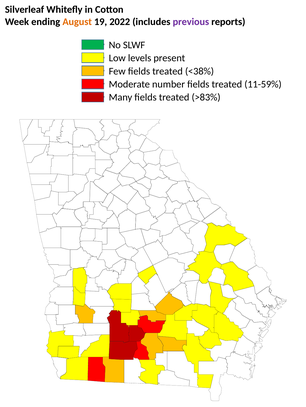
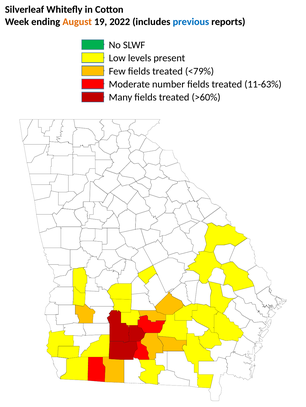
previous colour: purple -> blue
<38%: <38% -> <79%
11-59%: 11-59% -> 11-63%
>83%: >83% -> >60%
